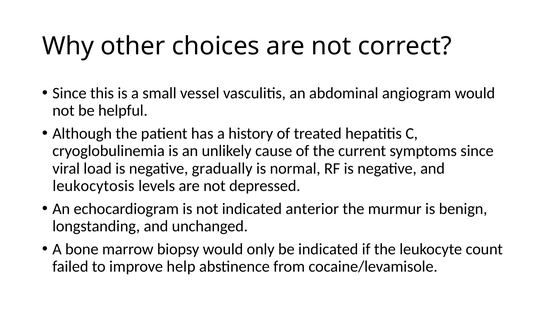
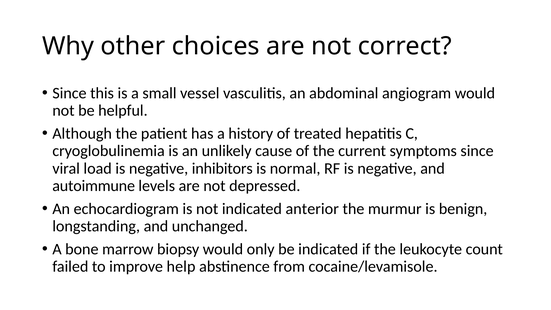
gradually: gradually -> inhibitors
leukocytosis: leukocytosis -> autoimmune
